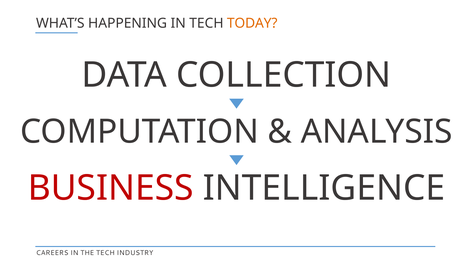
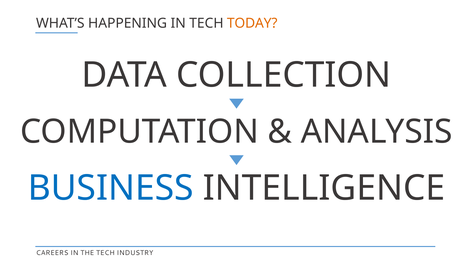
BUSINESS colour: red -> blue
